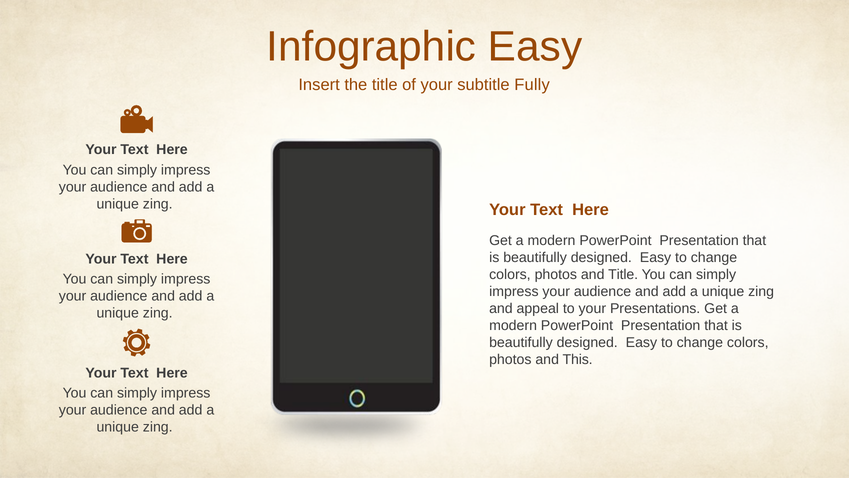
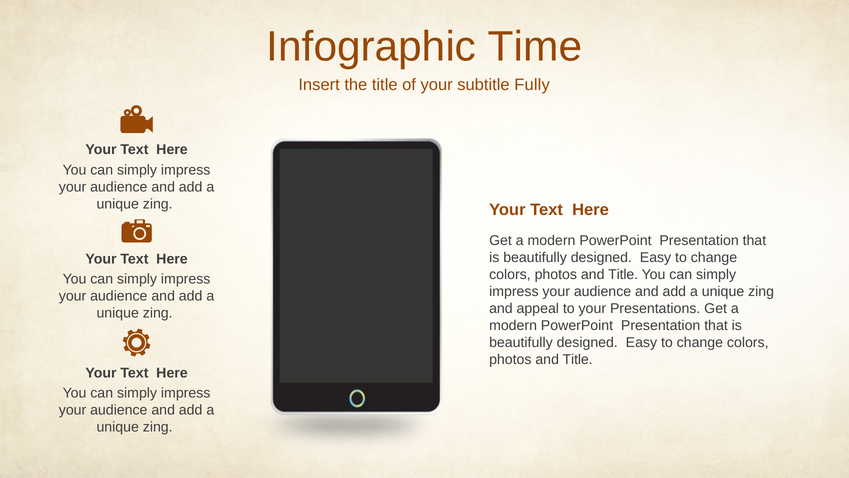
Infographic Easy: Easy -> Time
This at (578, 359): This -> Title
